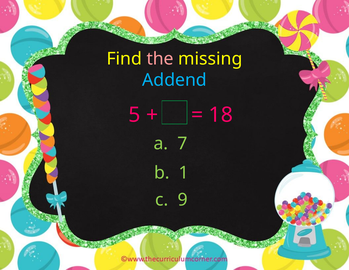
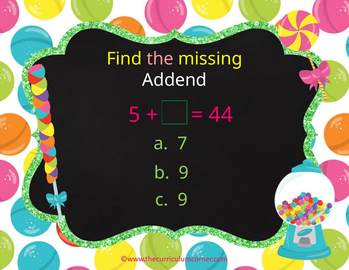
Addend colour: light blue -> white
18: 18 -> 44
b 1: 1 -> 9
